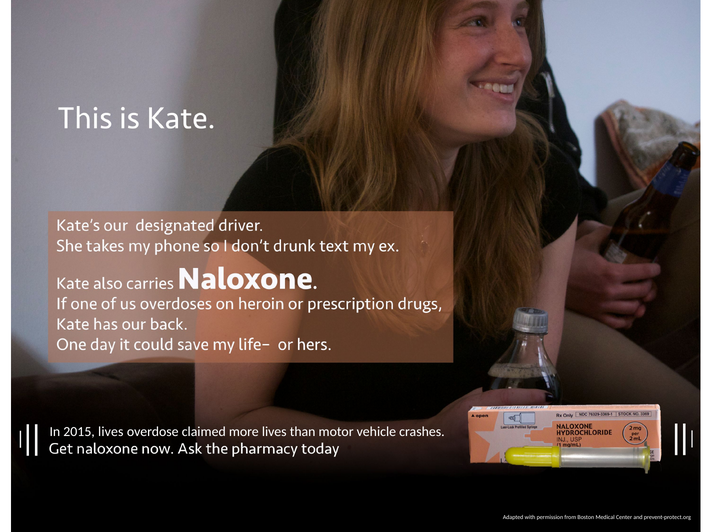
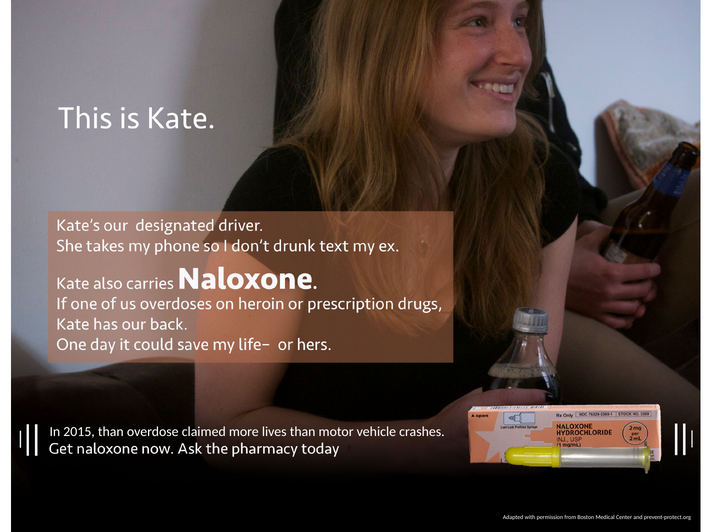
2015 lives: lives -> than
